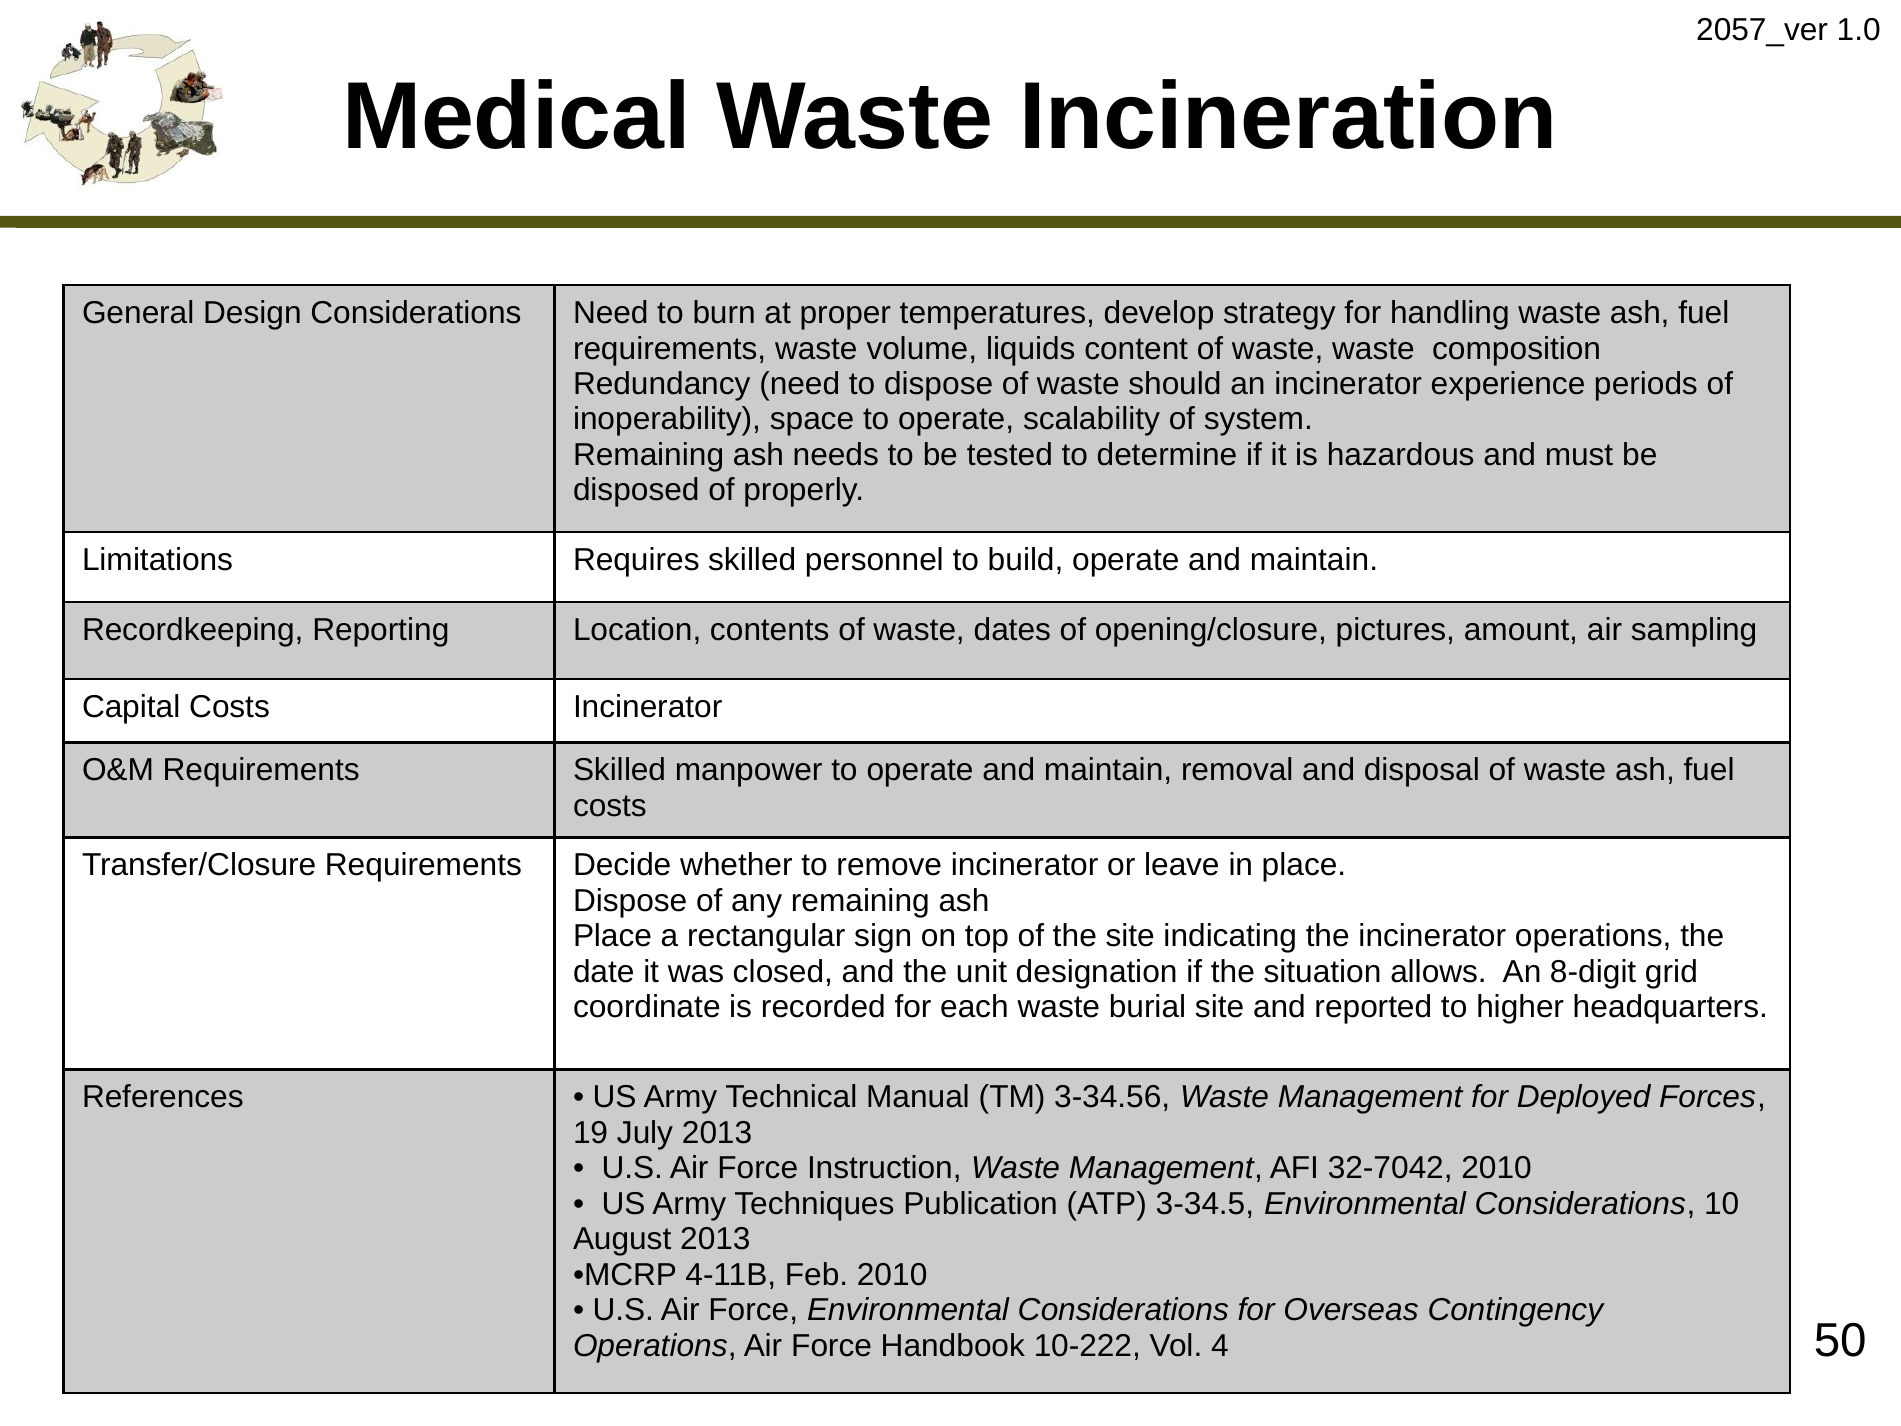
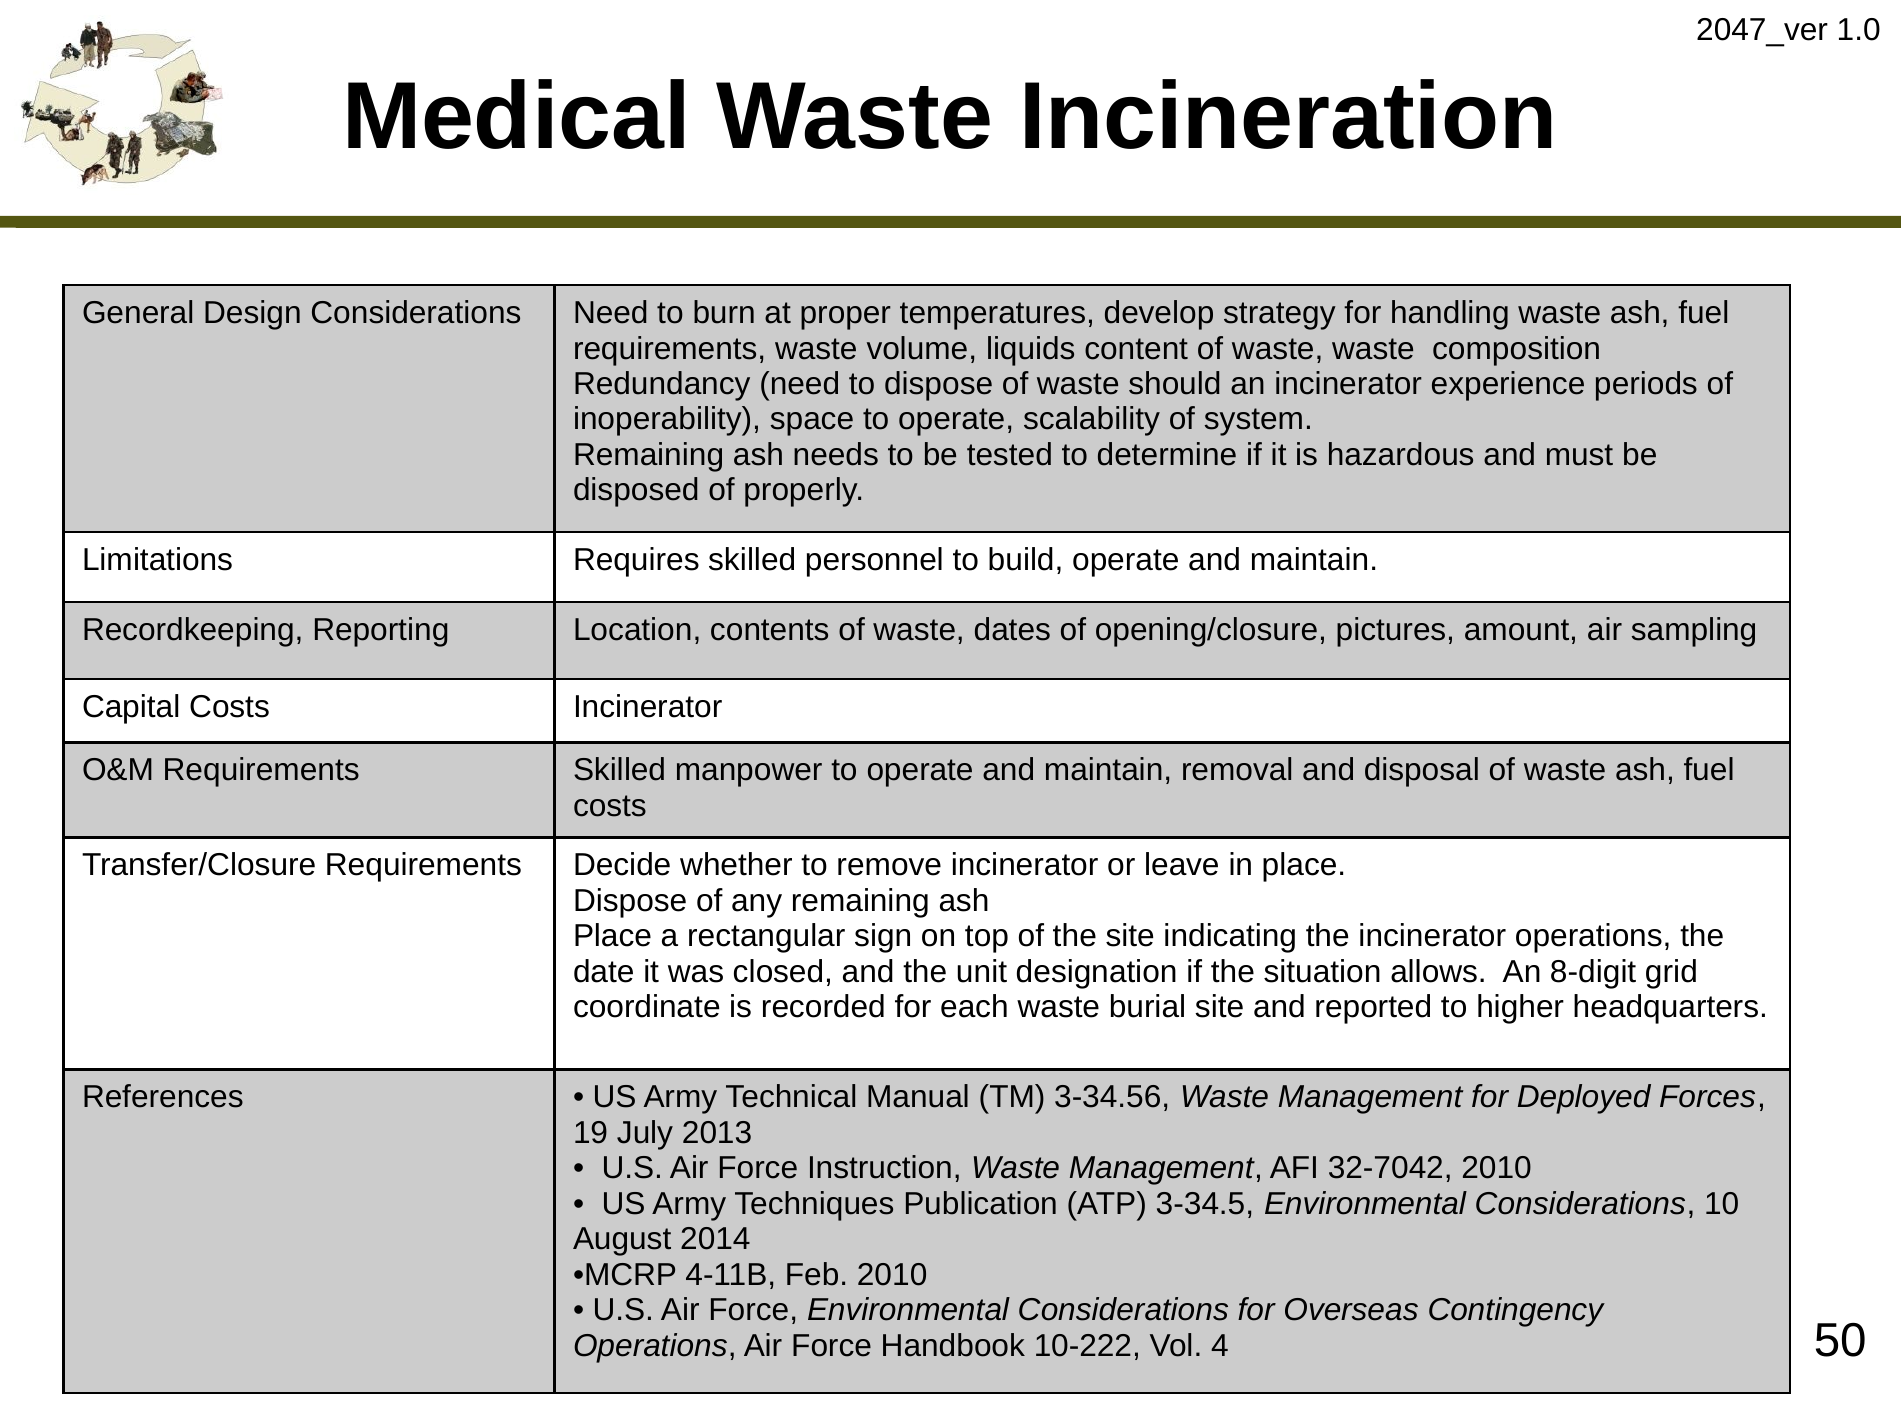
2057_ver: 2057_ver -> 2047_ver
August 2013: 2013 -> 2014
